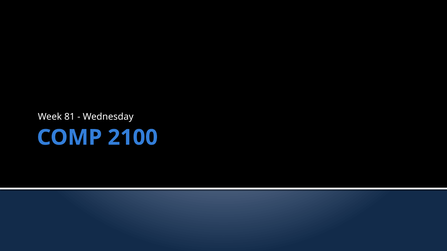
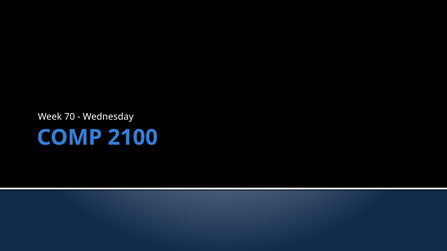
81: 81 -> 70
